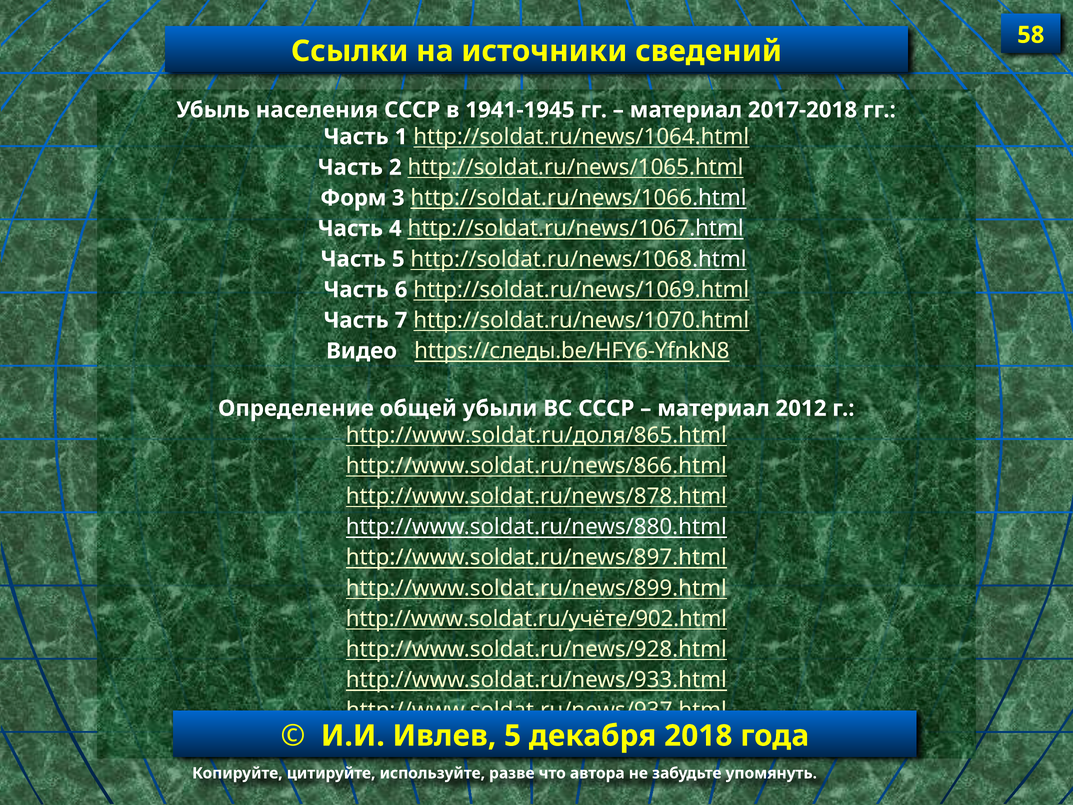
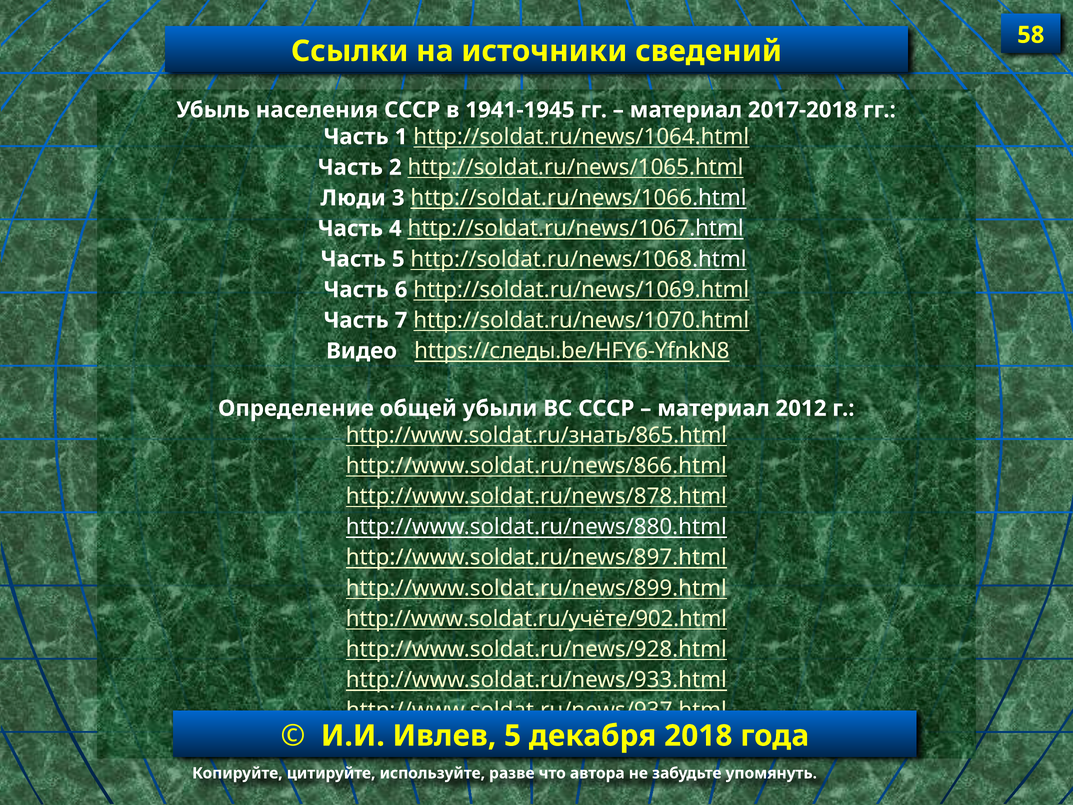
Форм: Форм -> Люди
http://www.soldat.ru/доля/865.html: http://www.soldat.ru/доля/865.html -> http://www.soldat.ru/знать/865.html
